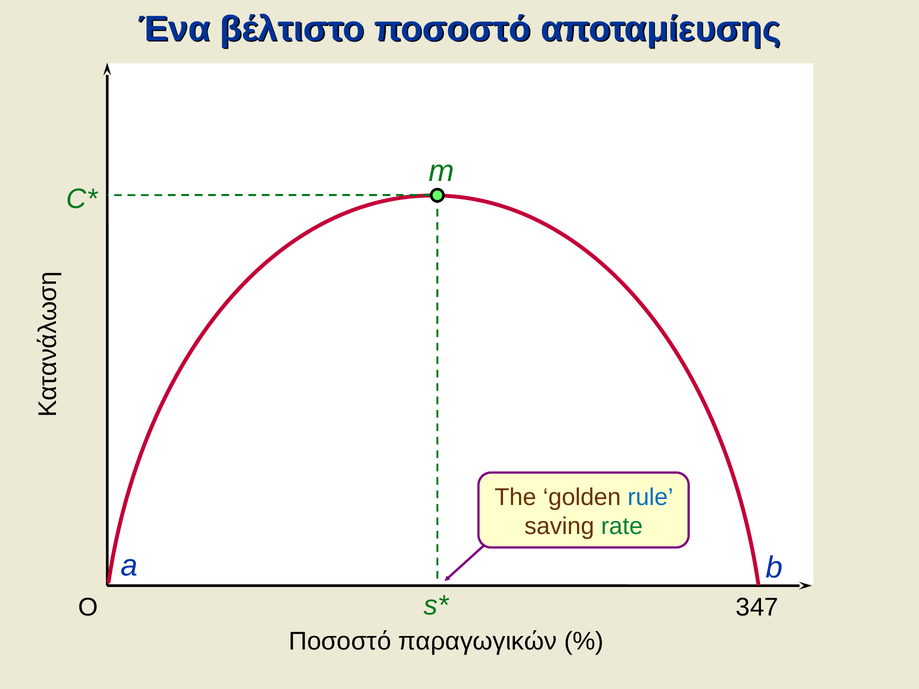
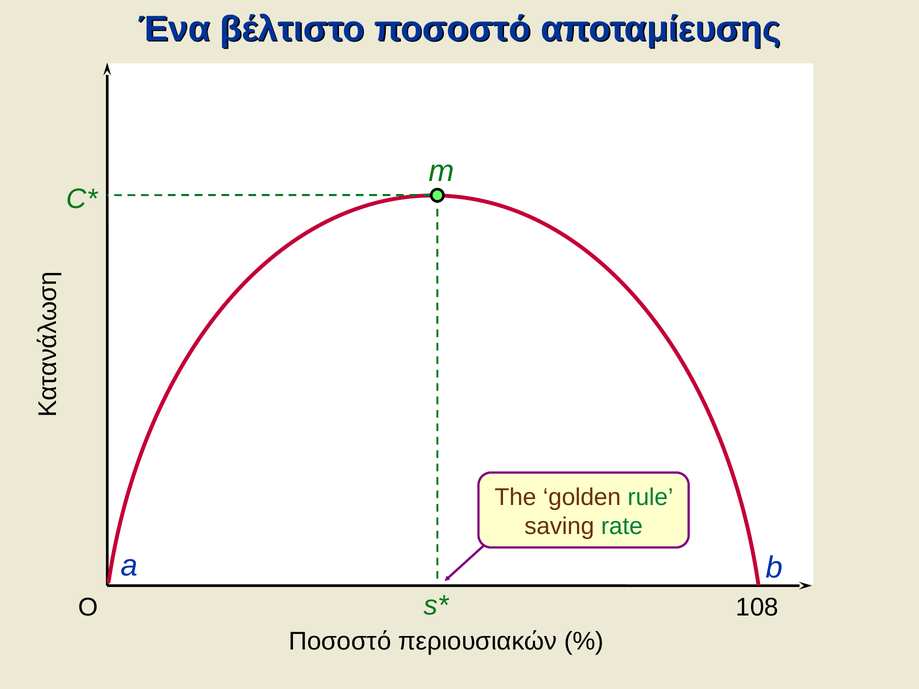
rule colour: blue -> green
347: 347 -> 108
παραγωγικών: παραγωγικών -> περιουσιακών
